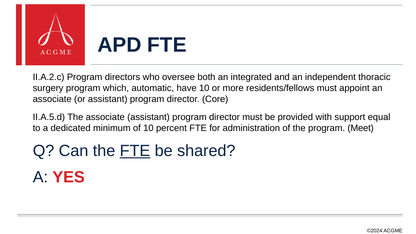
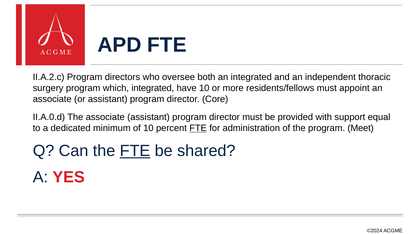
which automatic: automatic -> integrated
II.A.5.d: II.A.5.d -> II.A.0.d
FTE at (198, 128) underline: none -> present
